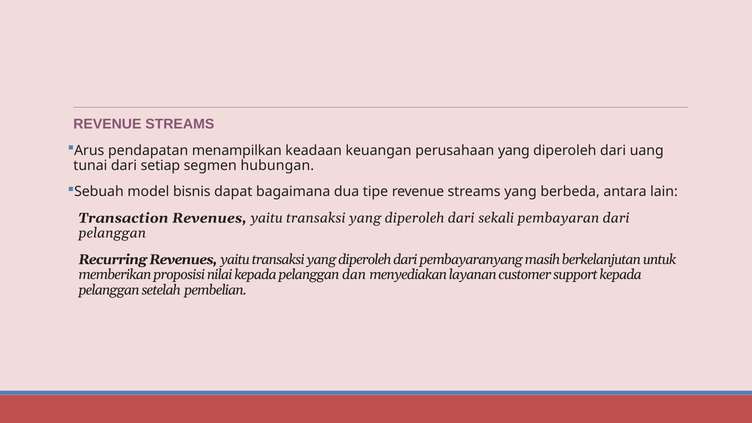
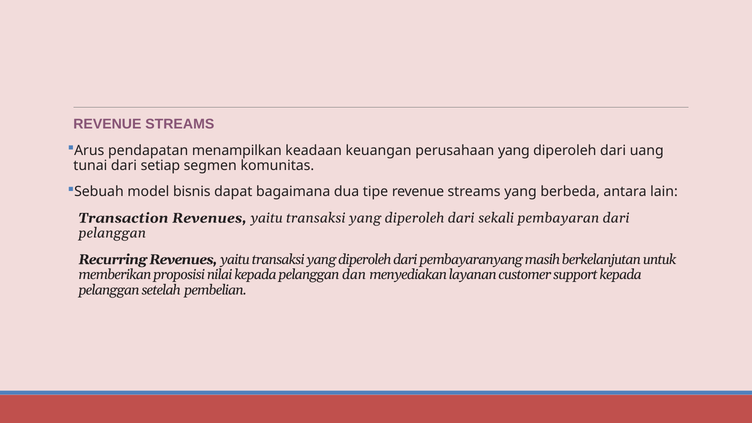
hubungan: hubungan -> komunitas
